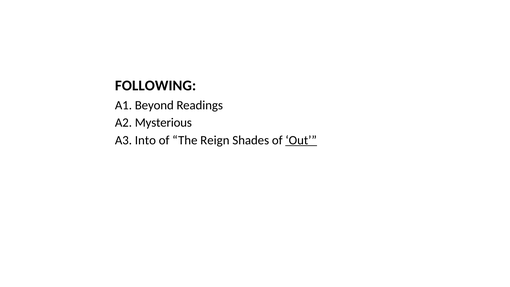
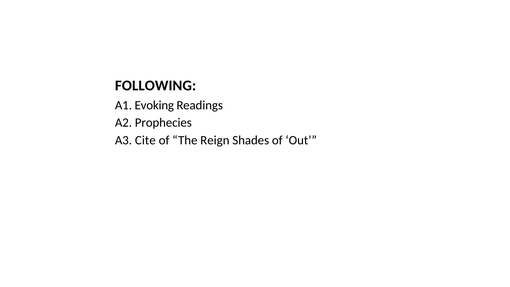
Beyond: Beyond -> Evoking
Mysterious: Mysterious -> Prophecies
Into: Into -> Cite
Out underline: present -> none
